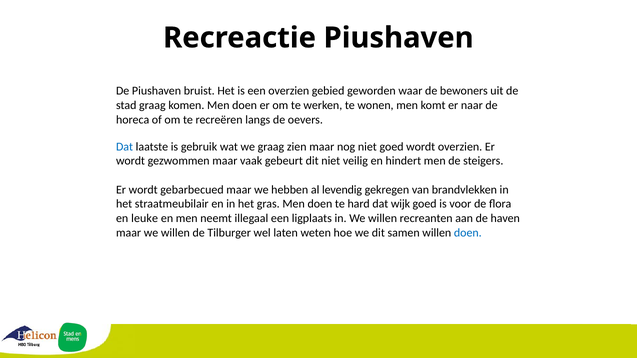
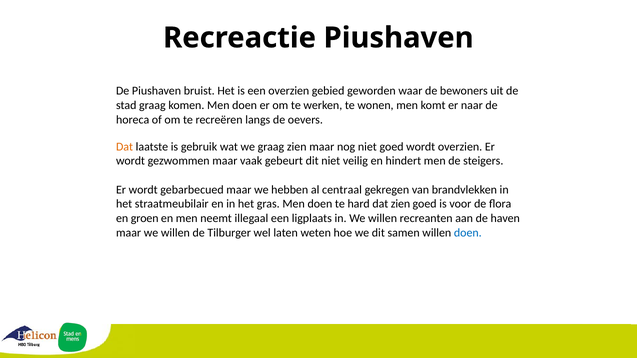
Dat at (125, 147) colour: blue -> orange
levendig: levendig -> centraal
dat wijk: wijk -> zien
leuke: leuke -> groen
